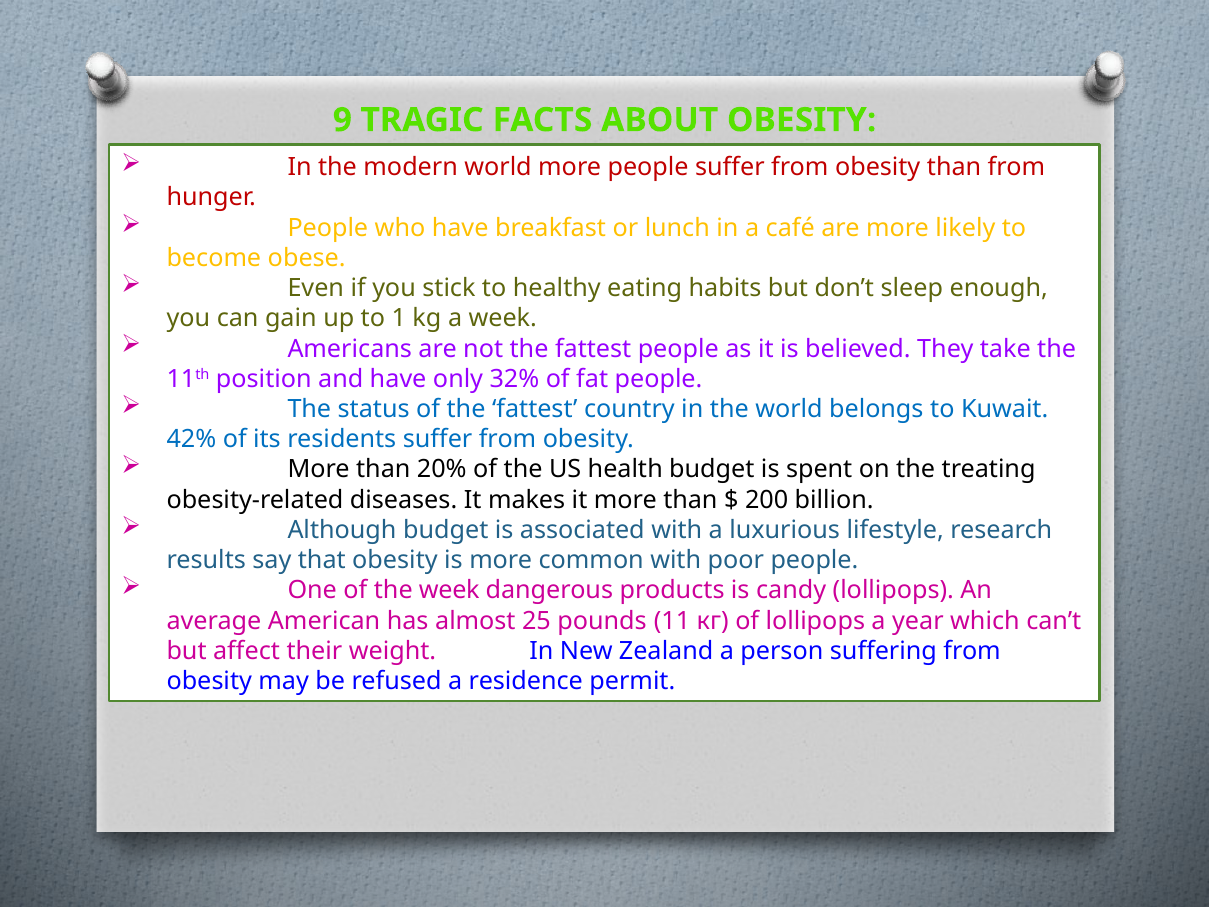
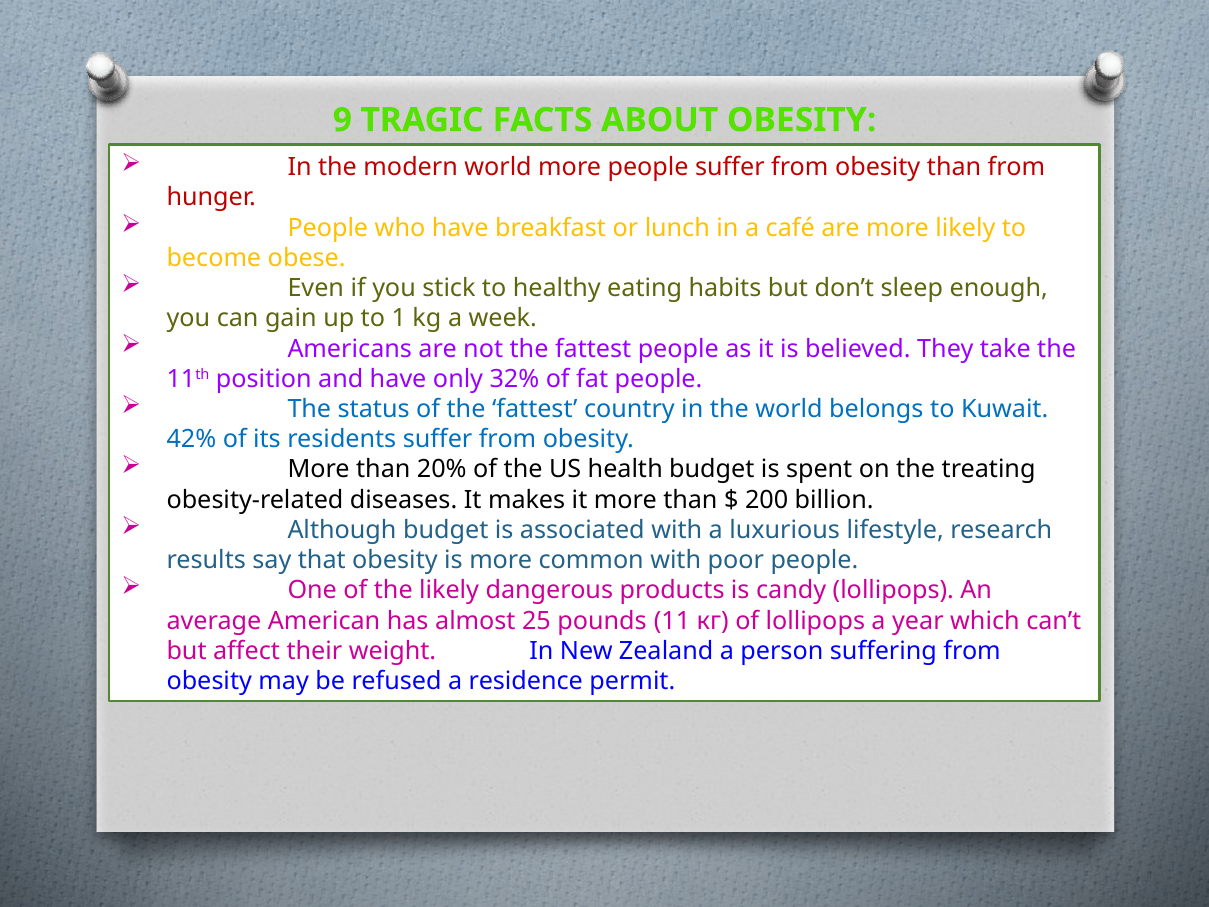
the week: week -> likely
